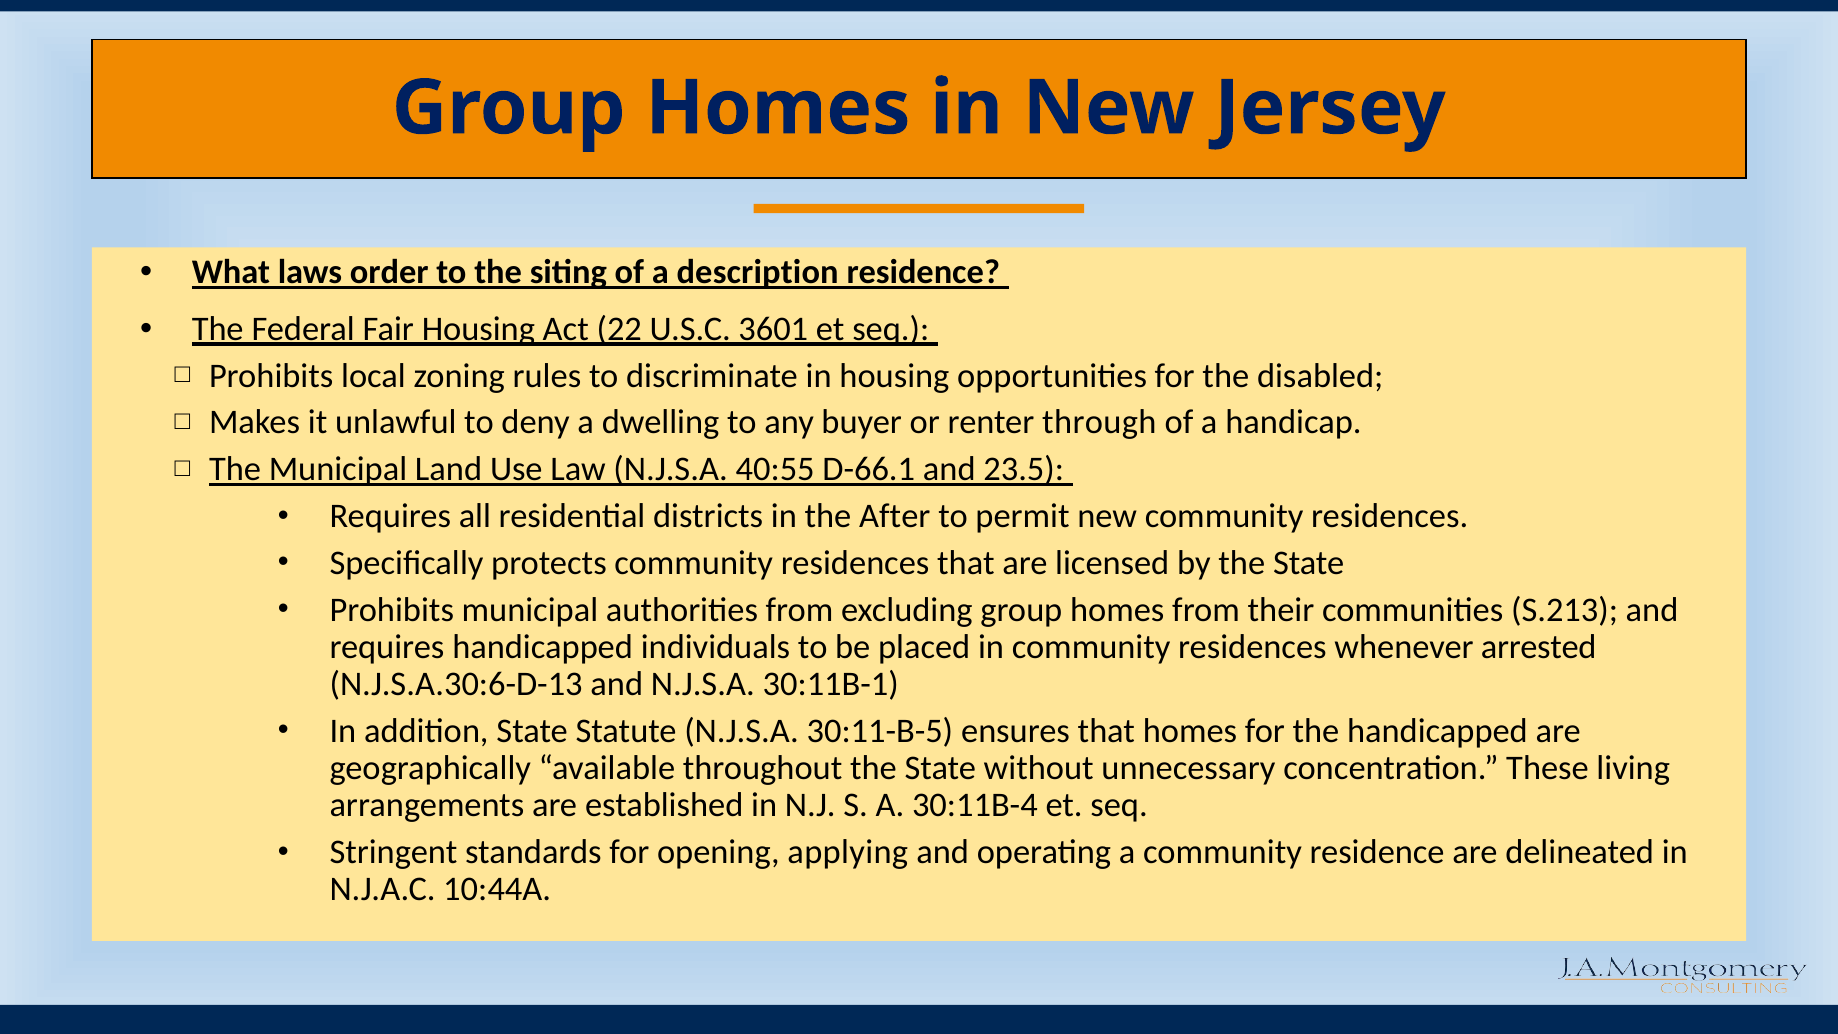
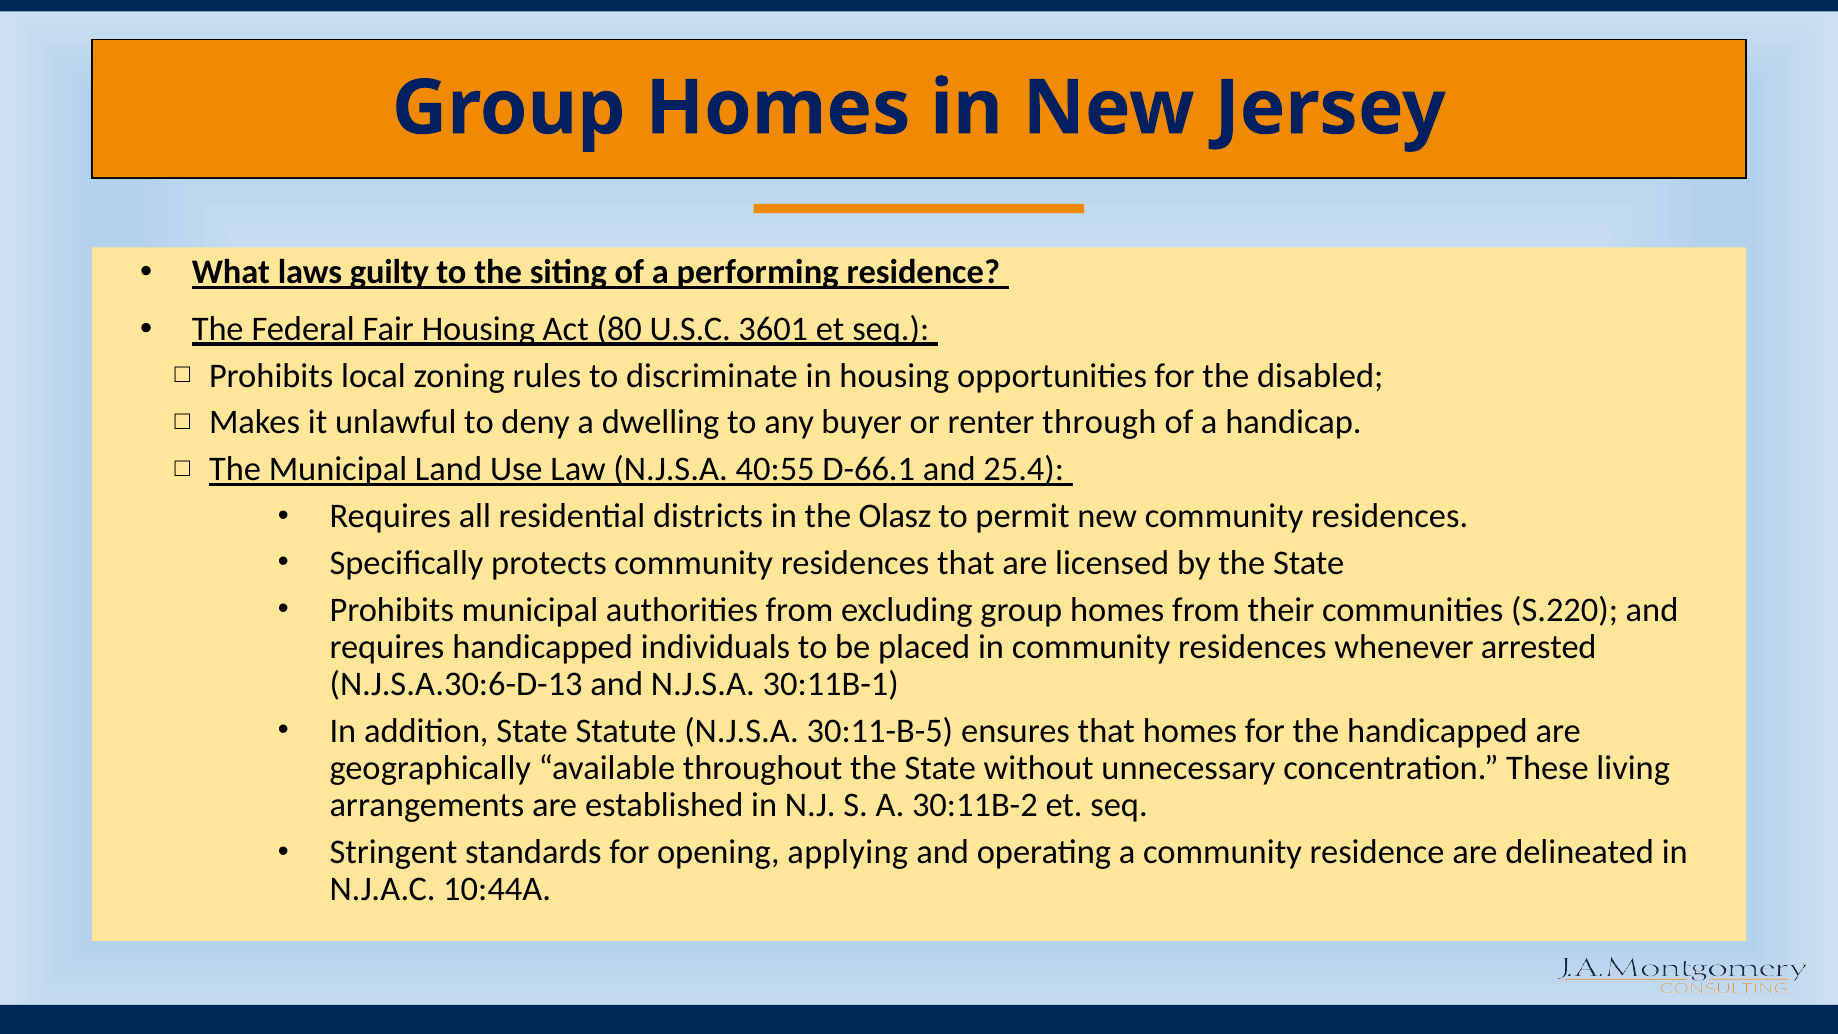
order: order -> guilty
description: description -> performing
22: 22 -> 80
23.5: 23.5 -> 25.4
After: After -> Olasz
S.213: S.213 -> S.220
30:11B-4: 30:11B-4 -> 30:11B-2
